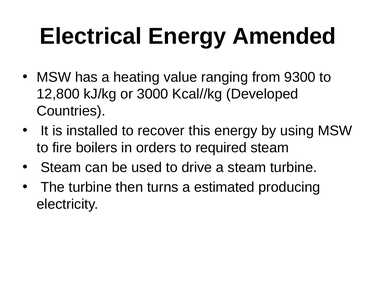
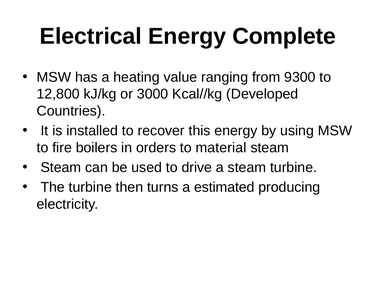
Amended: Amended -> Complete
required: required -> material
